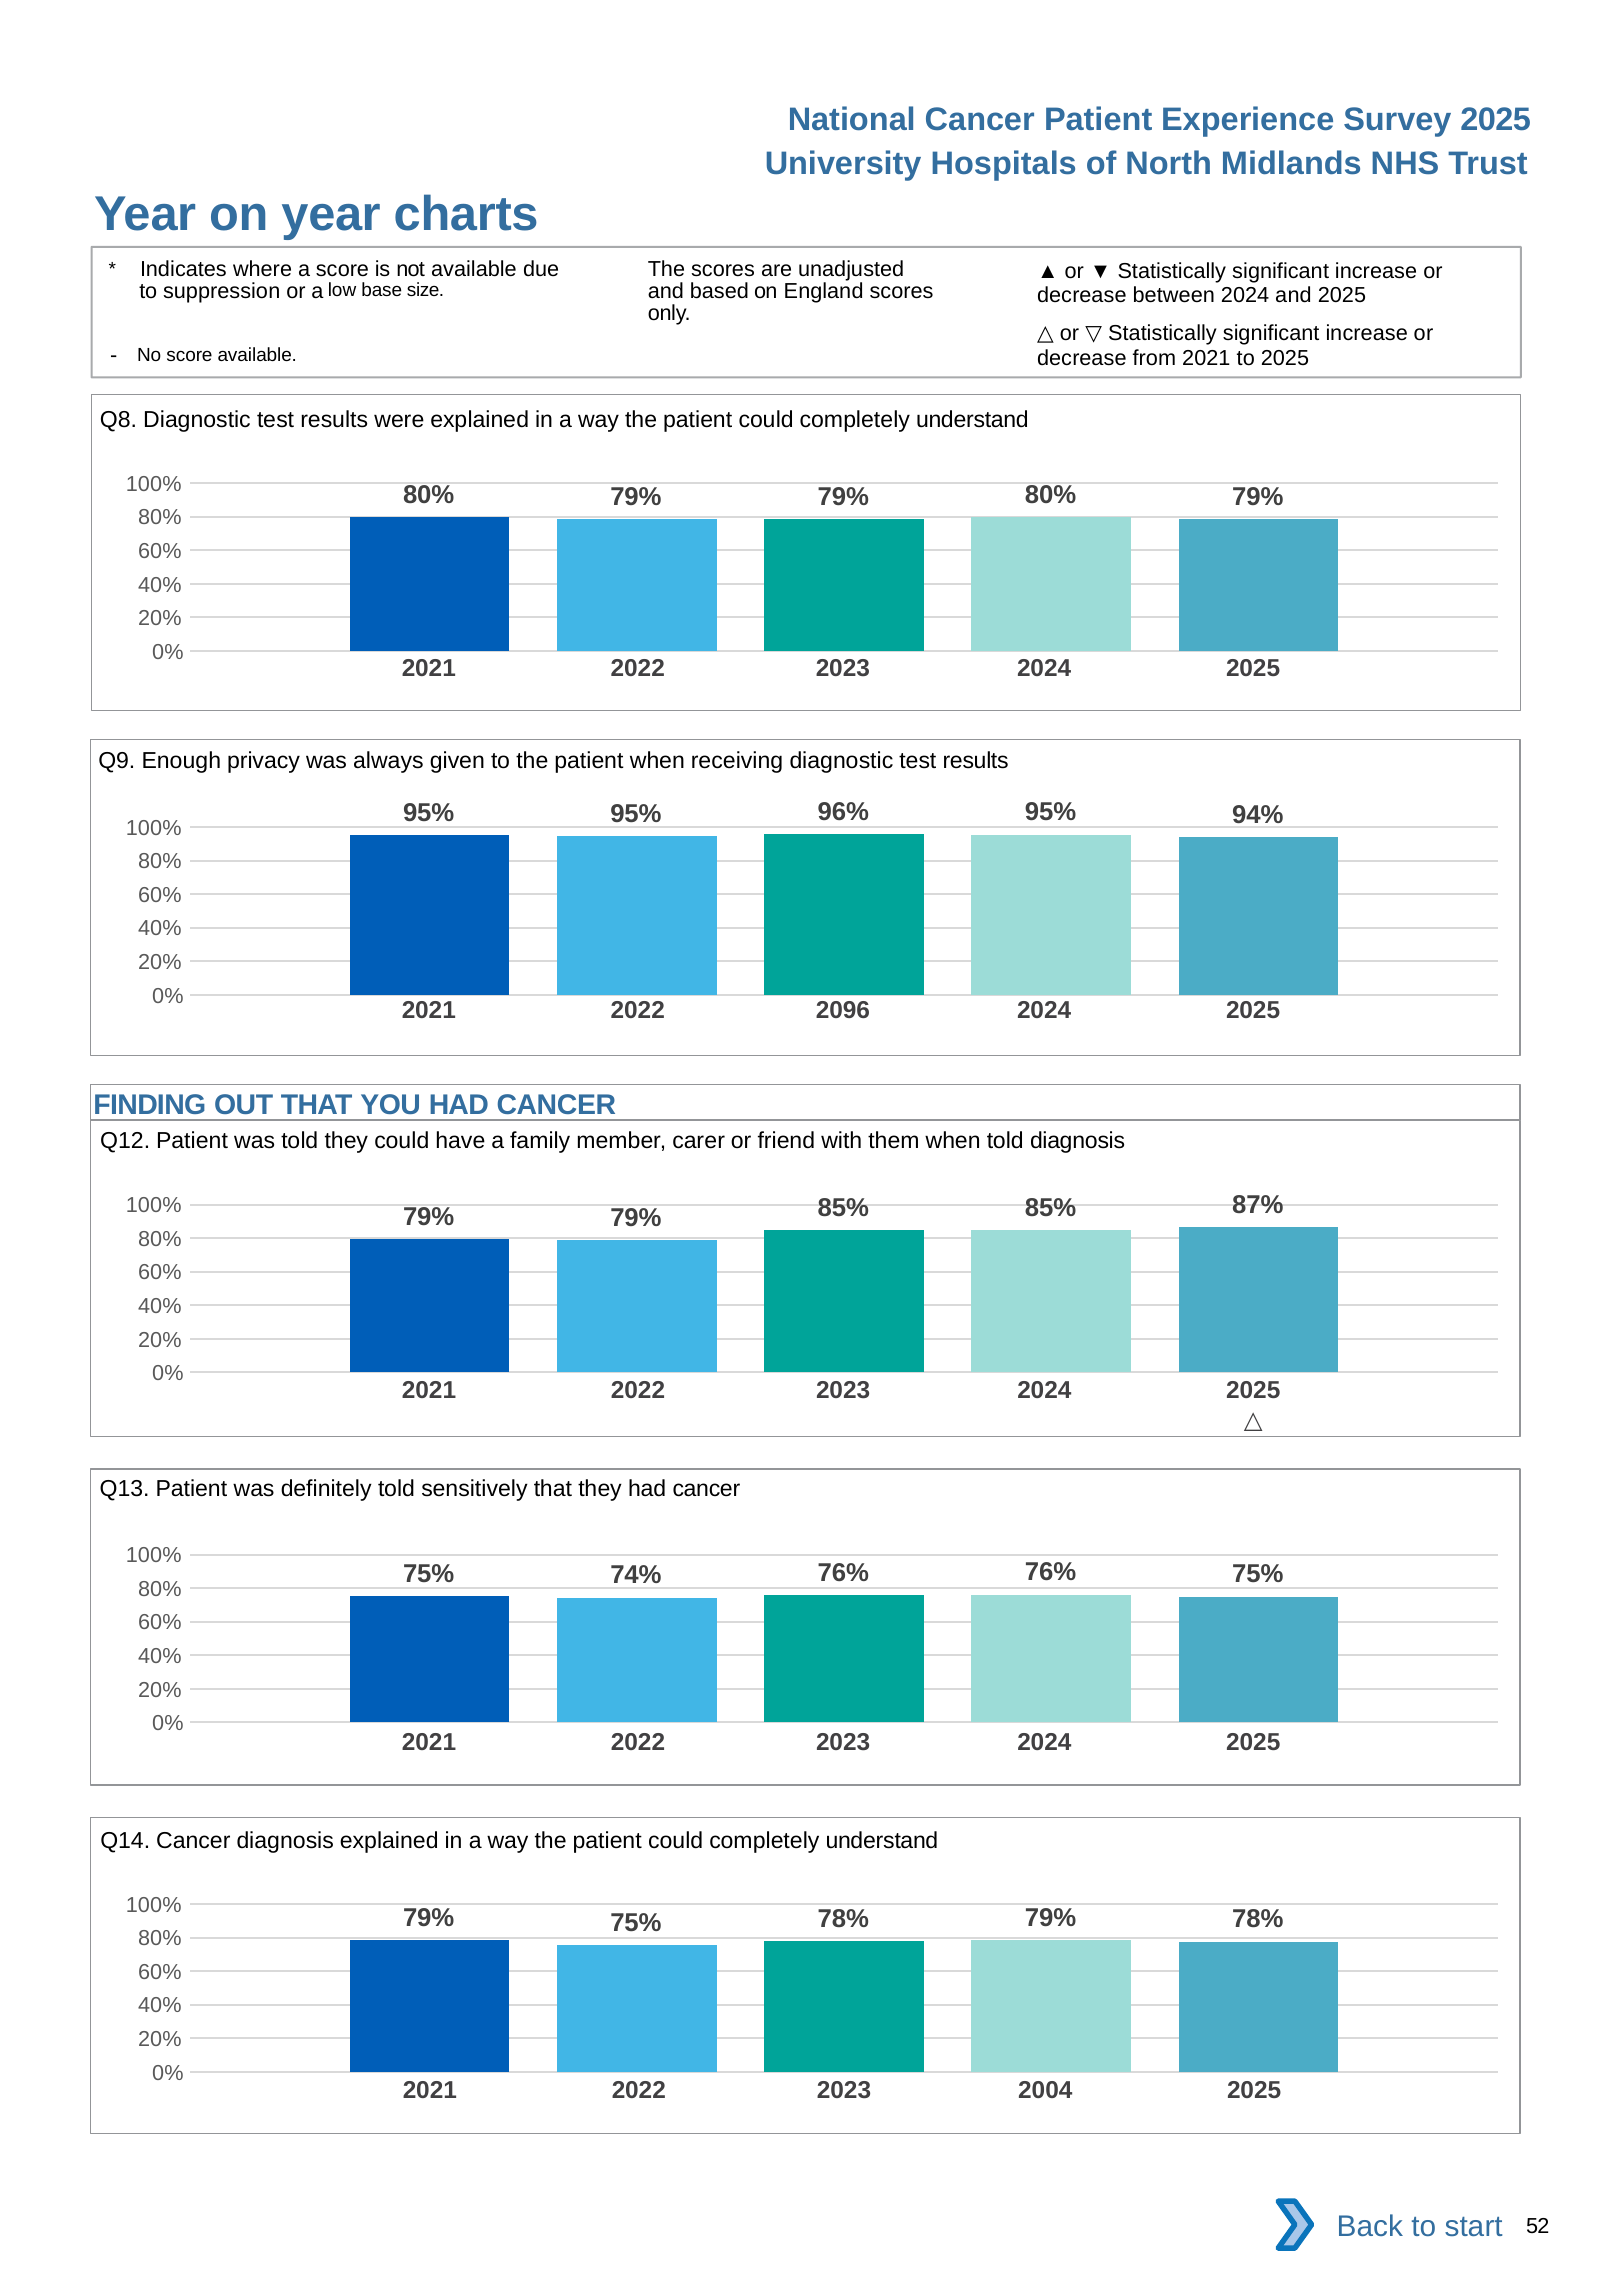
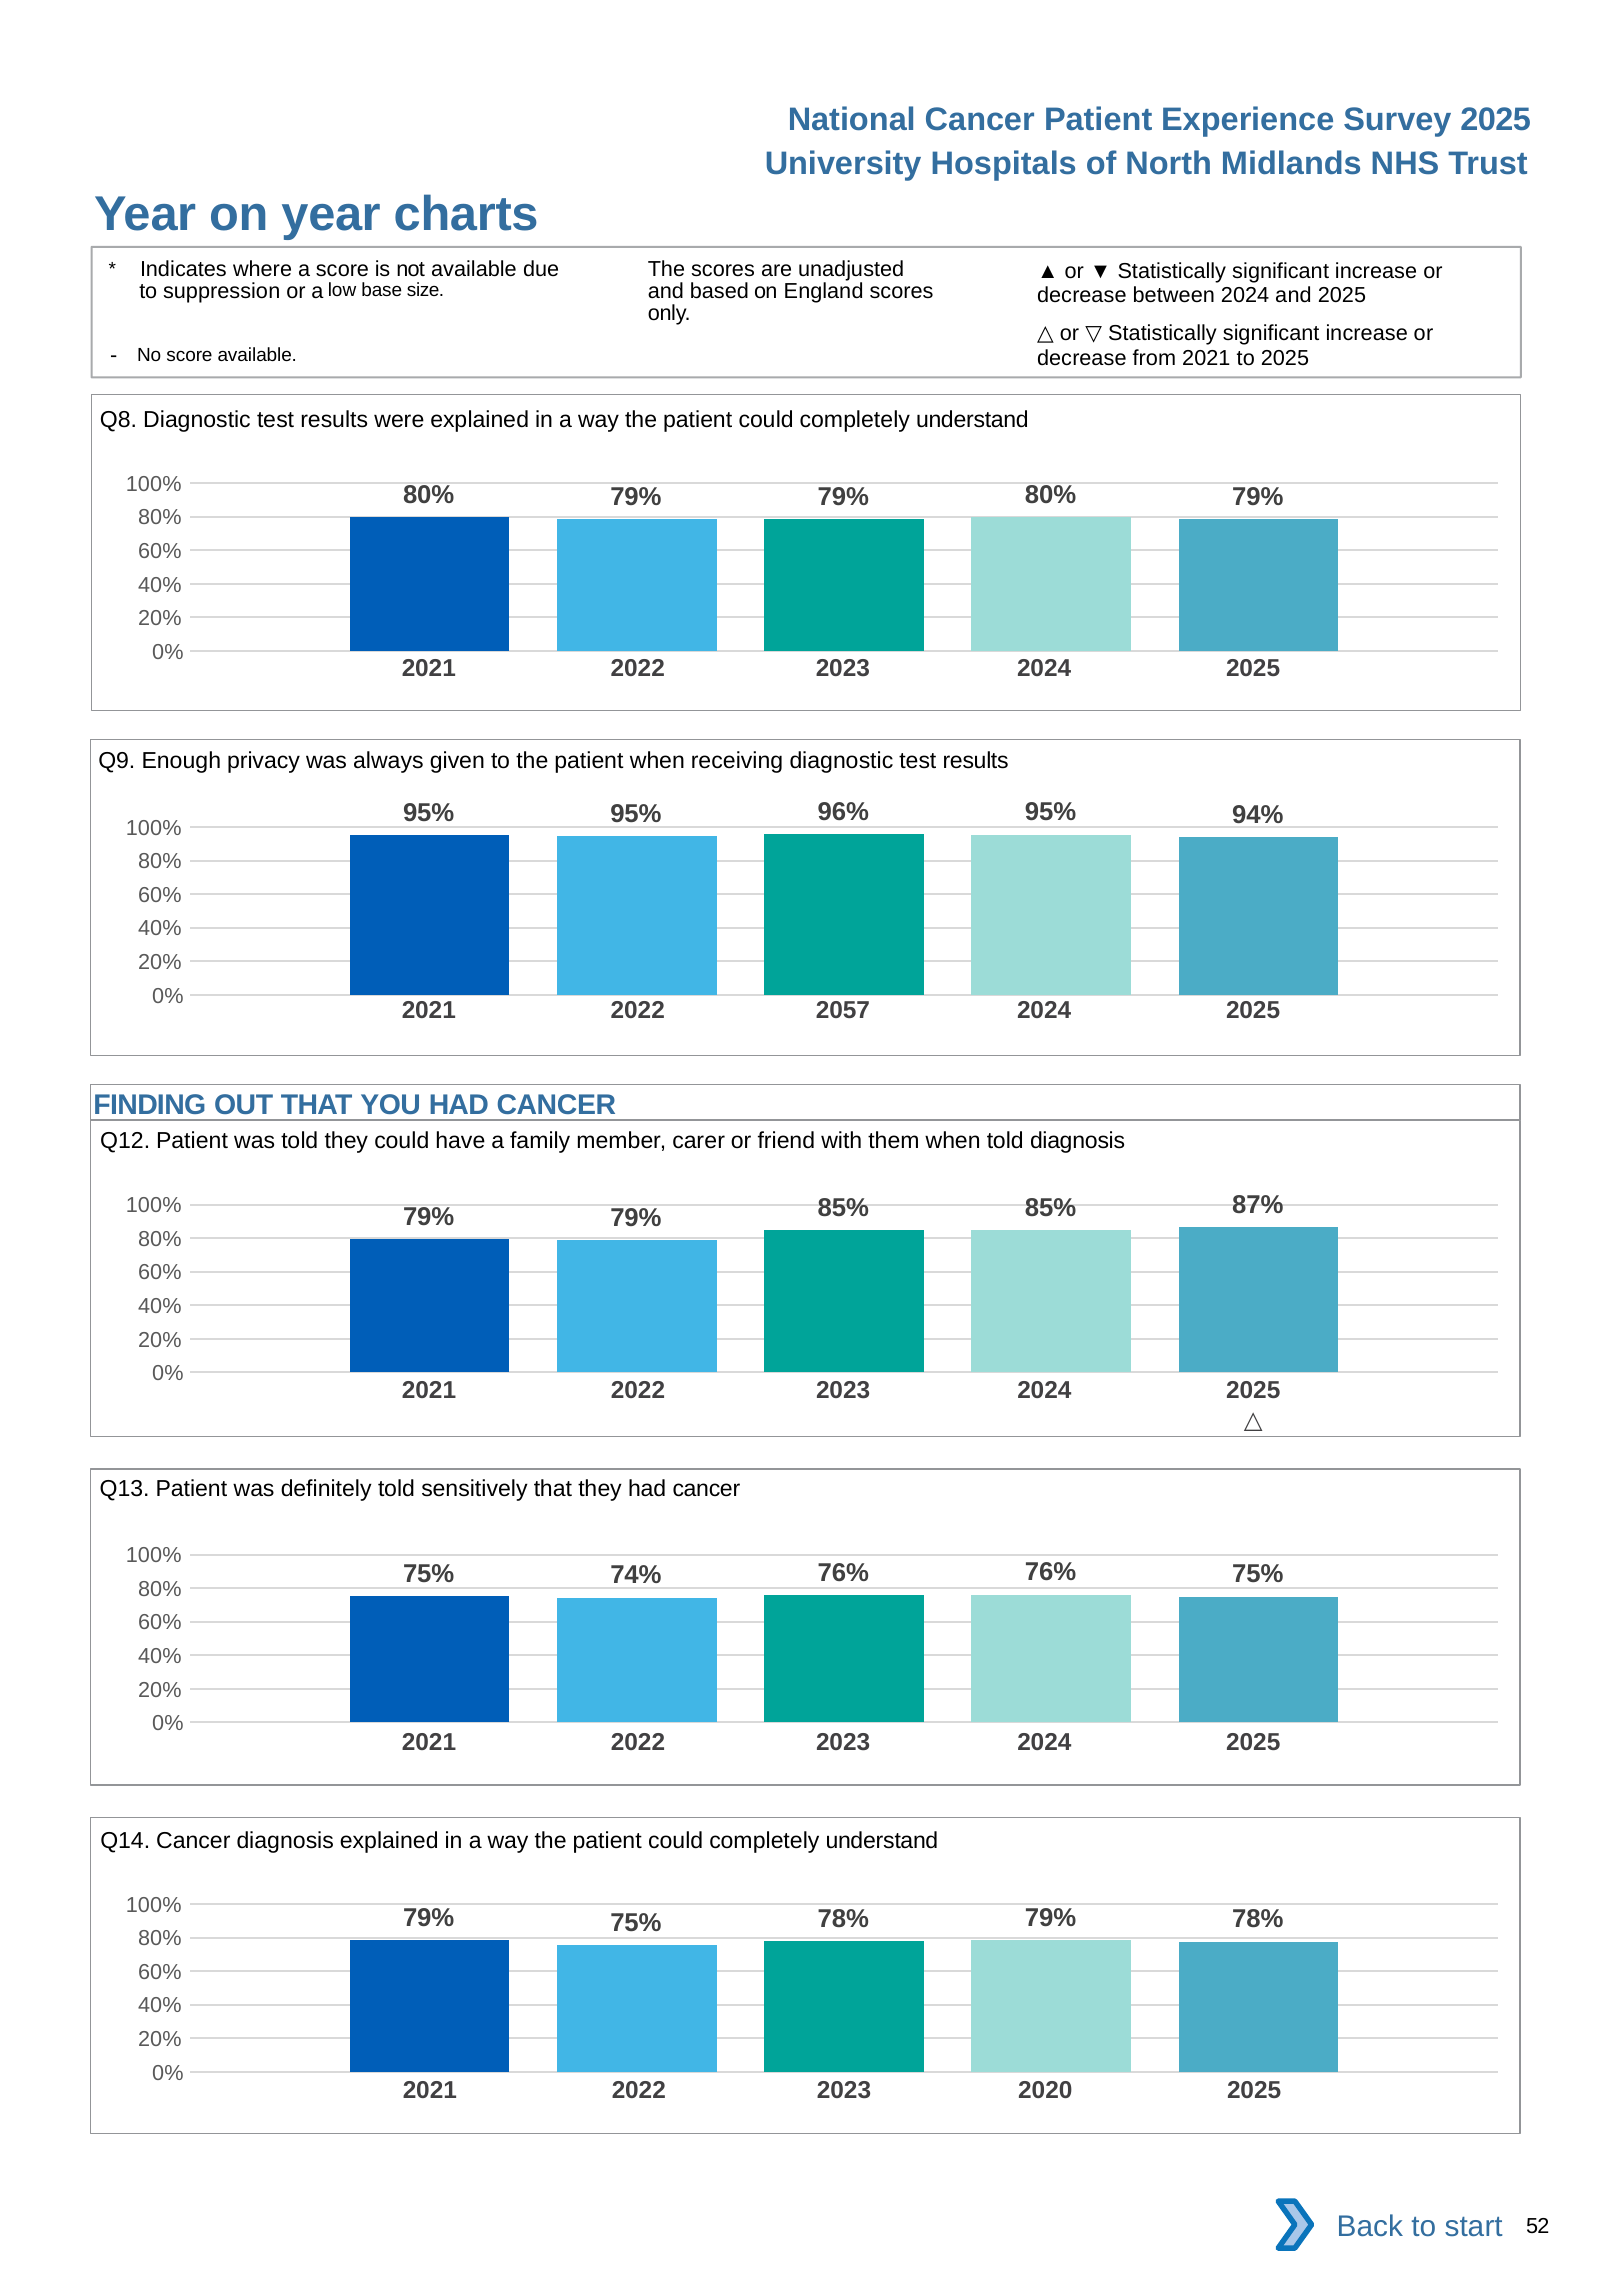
2096: 2096 -> 2057
2004: 2004 -> 2020
